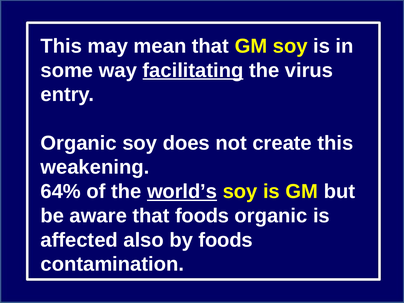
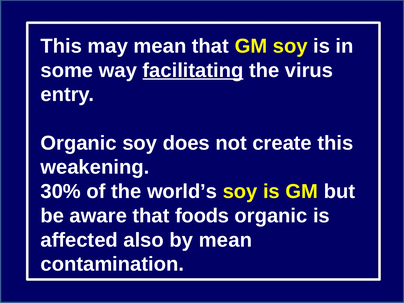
64%: 64% -> 30%
world’s underline: present -> none
by foods: foods -> mean
